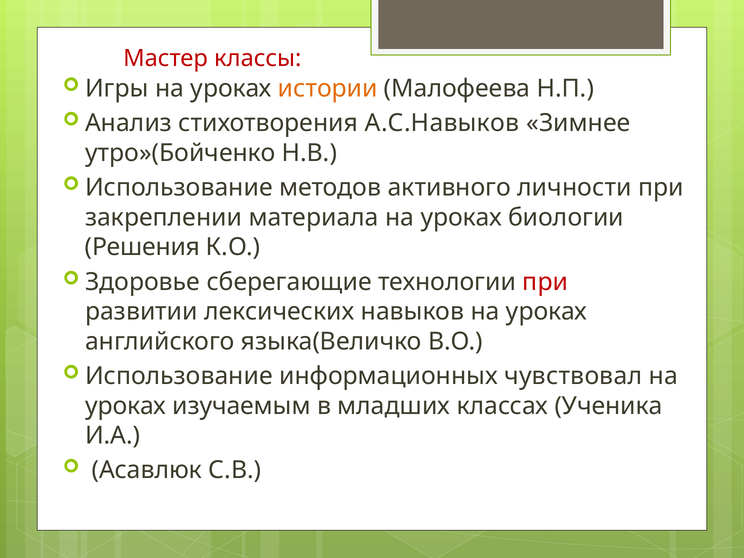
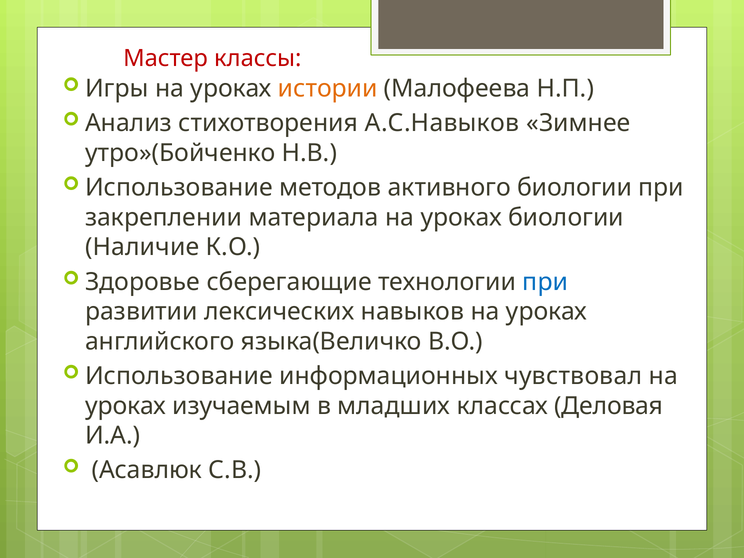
активного личности: личности -> биологии
Решения: Решения -> Наличие
при at (545, 282) colour: red -> blue
Ученика: Ученика -> Деловая
